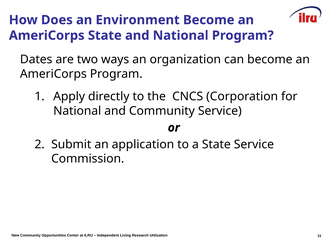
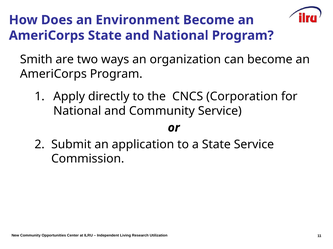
Dates: Dates -> Smith
